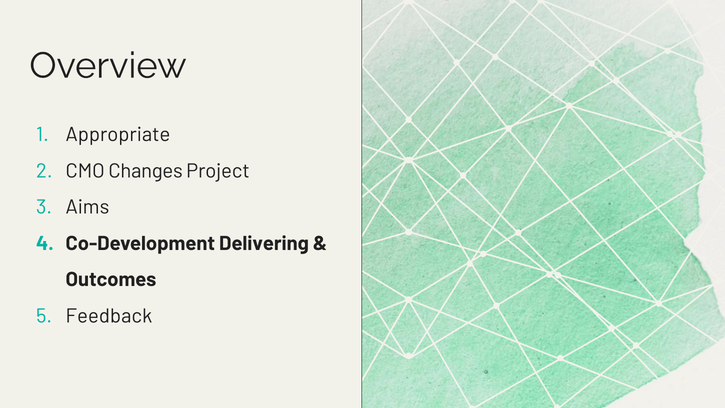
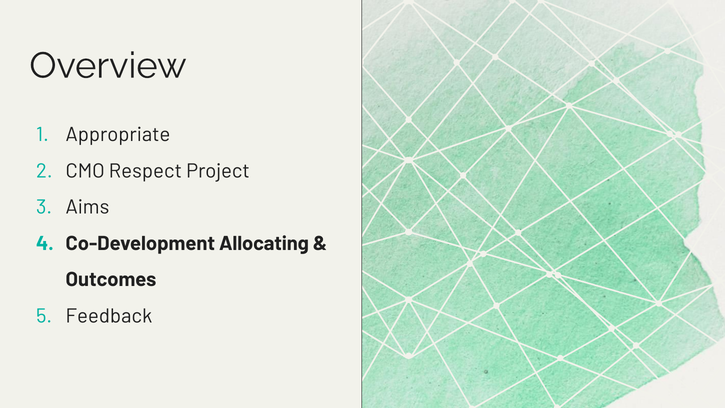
Changes: Changes -> Respect
Delivering: Delivering -> Allocating
